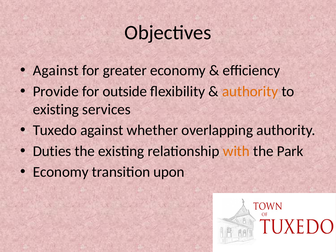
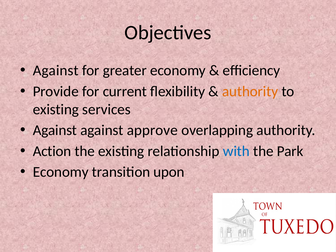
outside: outside -> current
Tuxedo at (55, 130): Tuxedo -> Against
whether: whether -> approve
Duties: Duties -> Action
with colour: orange -> blue
